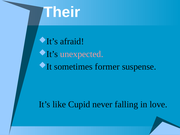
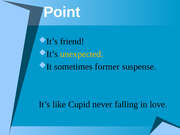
Their: Their -> Point
afraid: afraid -> friend
unexpected colour: pink -> yellow
